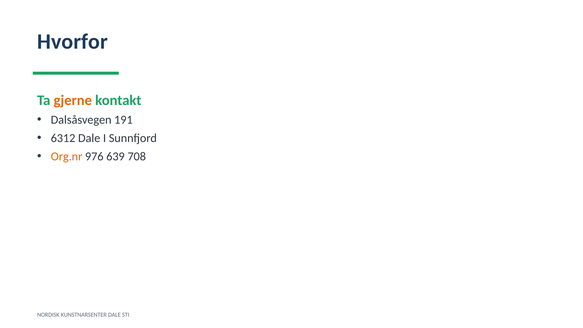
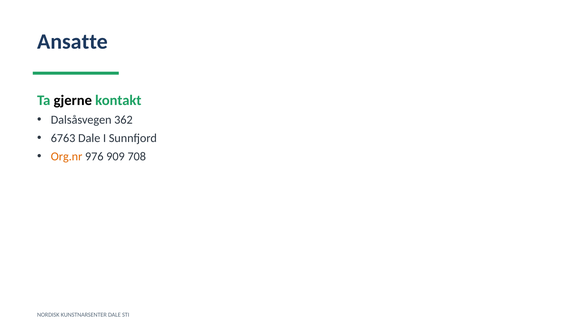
Hvorfor: Hvorfor -> Ansatte
gjerne colour: orange -> black
191: 191 -> 362
6312: 6312 -> 6763
639: 639 -> 909
